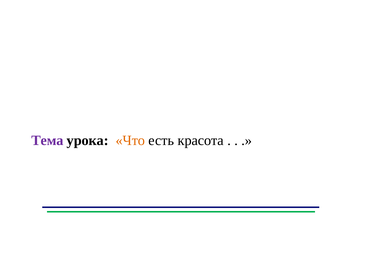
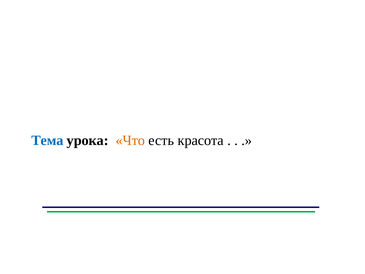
Тема colour: purple -> blue
